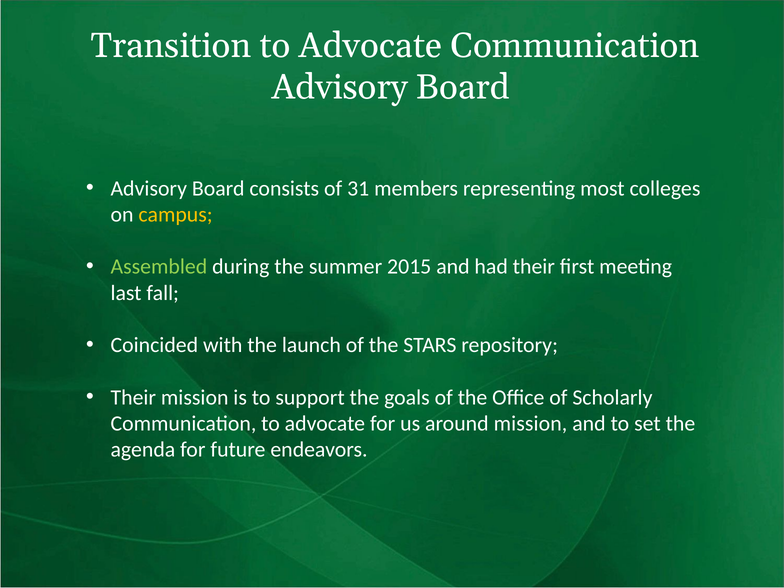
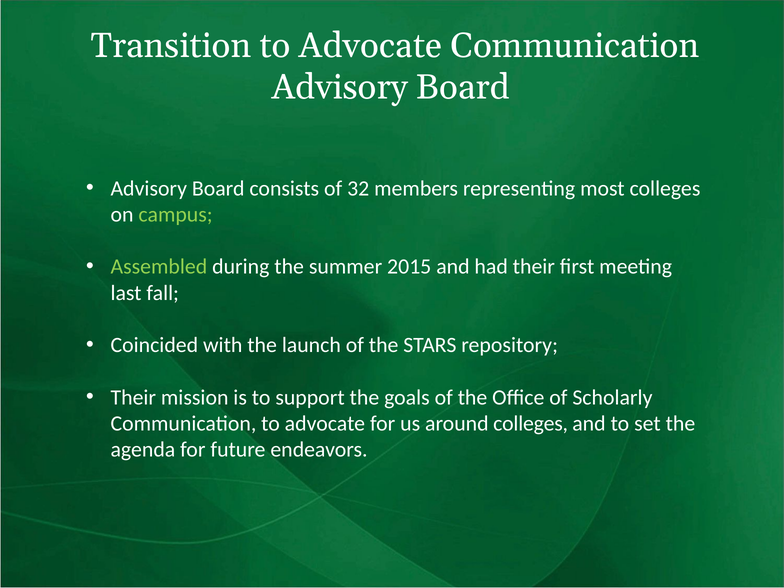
31: 31 -> 32
campus colour: yellow -> light green
around mission: mission -> colleges
